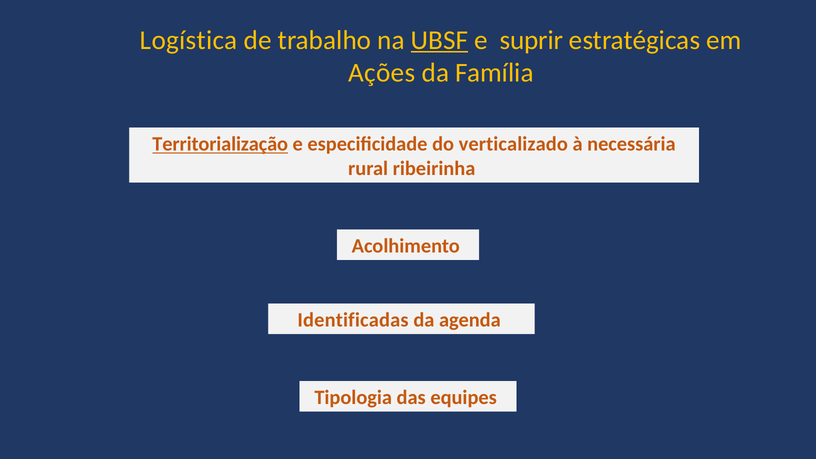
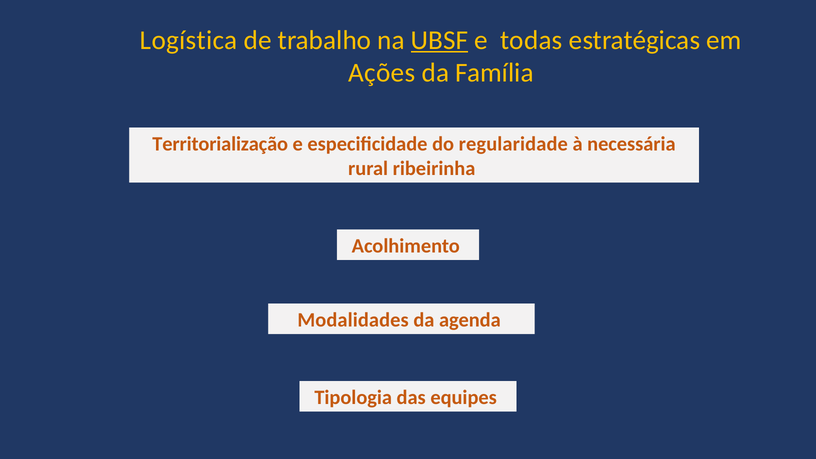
suprir: suprir -> todas
Territorialização underline: present -> none
verticalizado: verticalizado -> regularidade
Identificadas: Identificadas -> Modalidades
